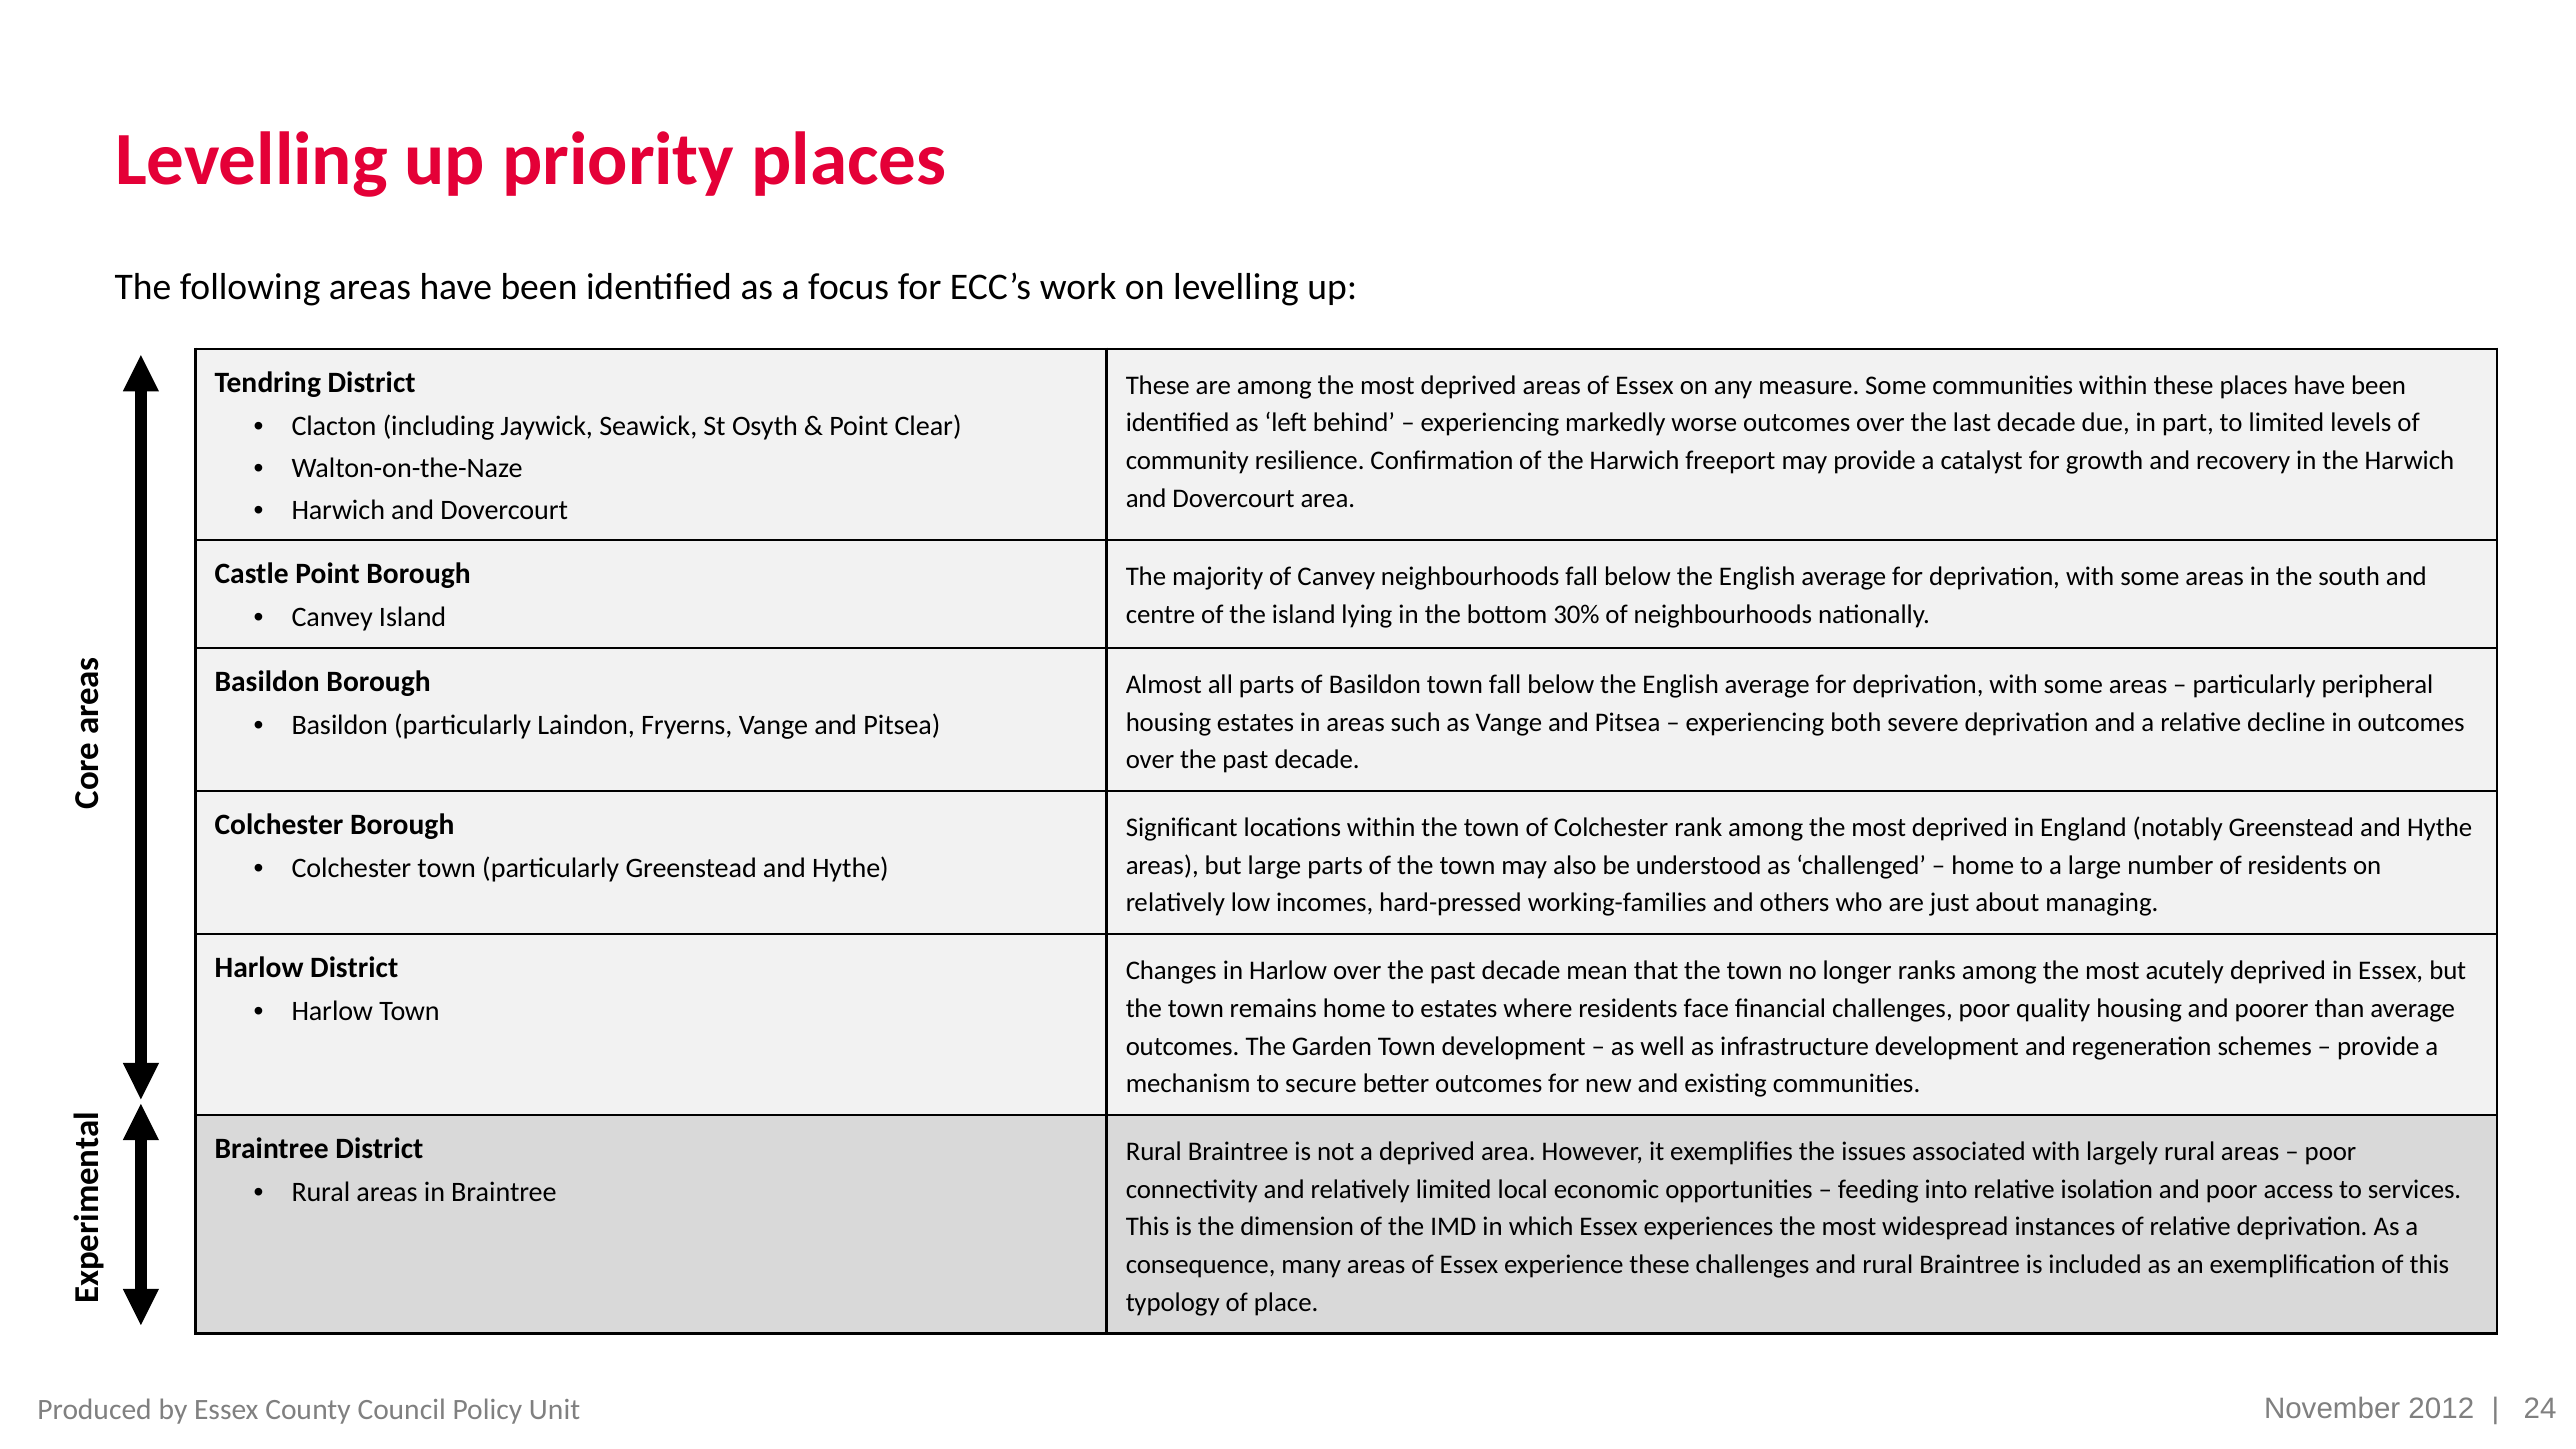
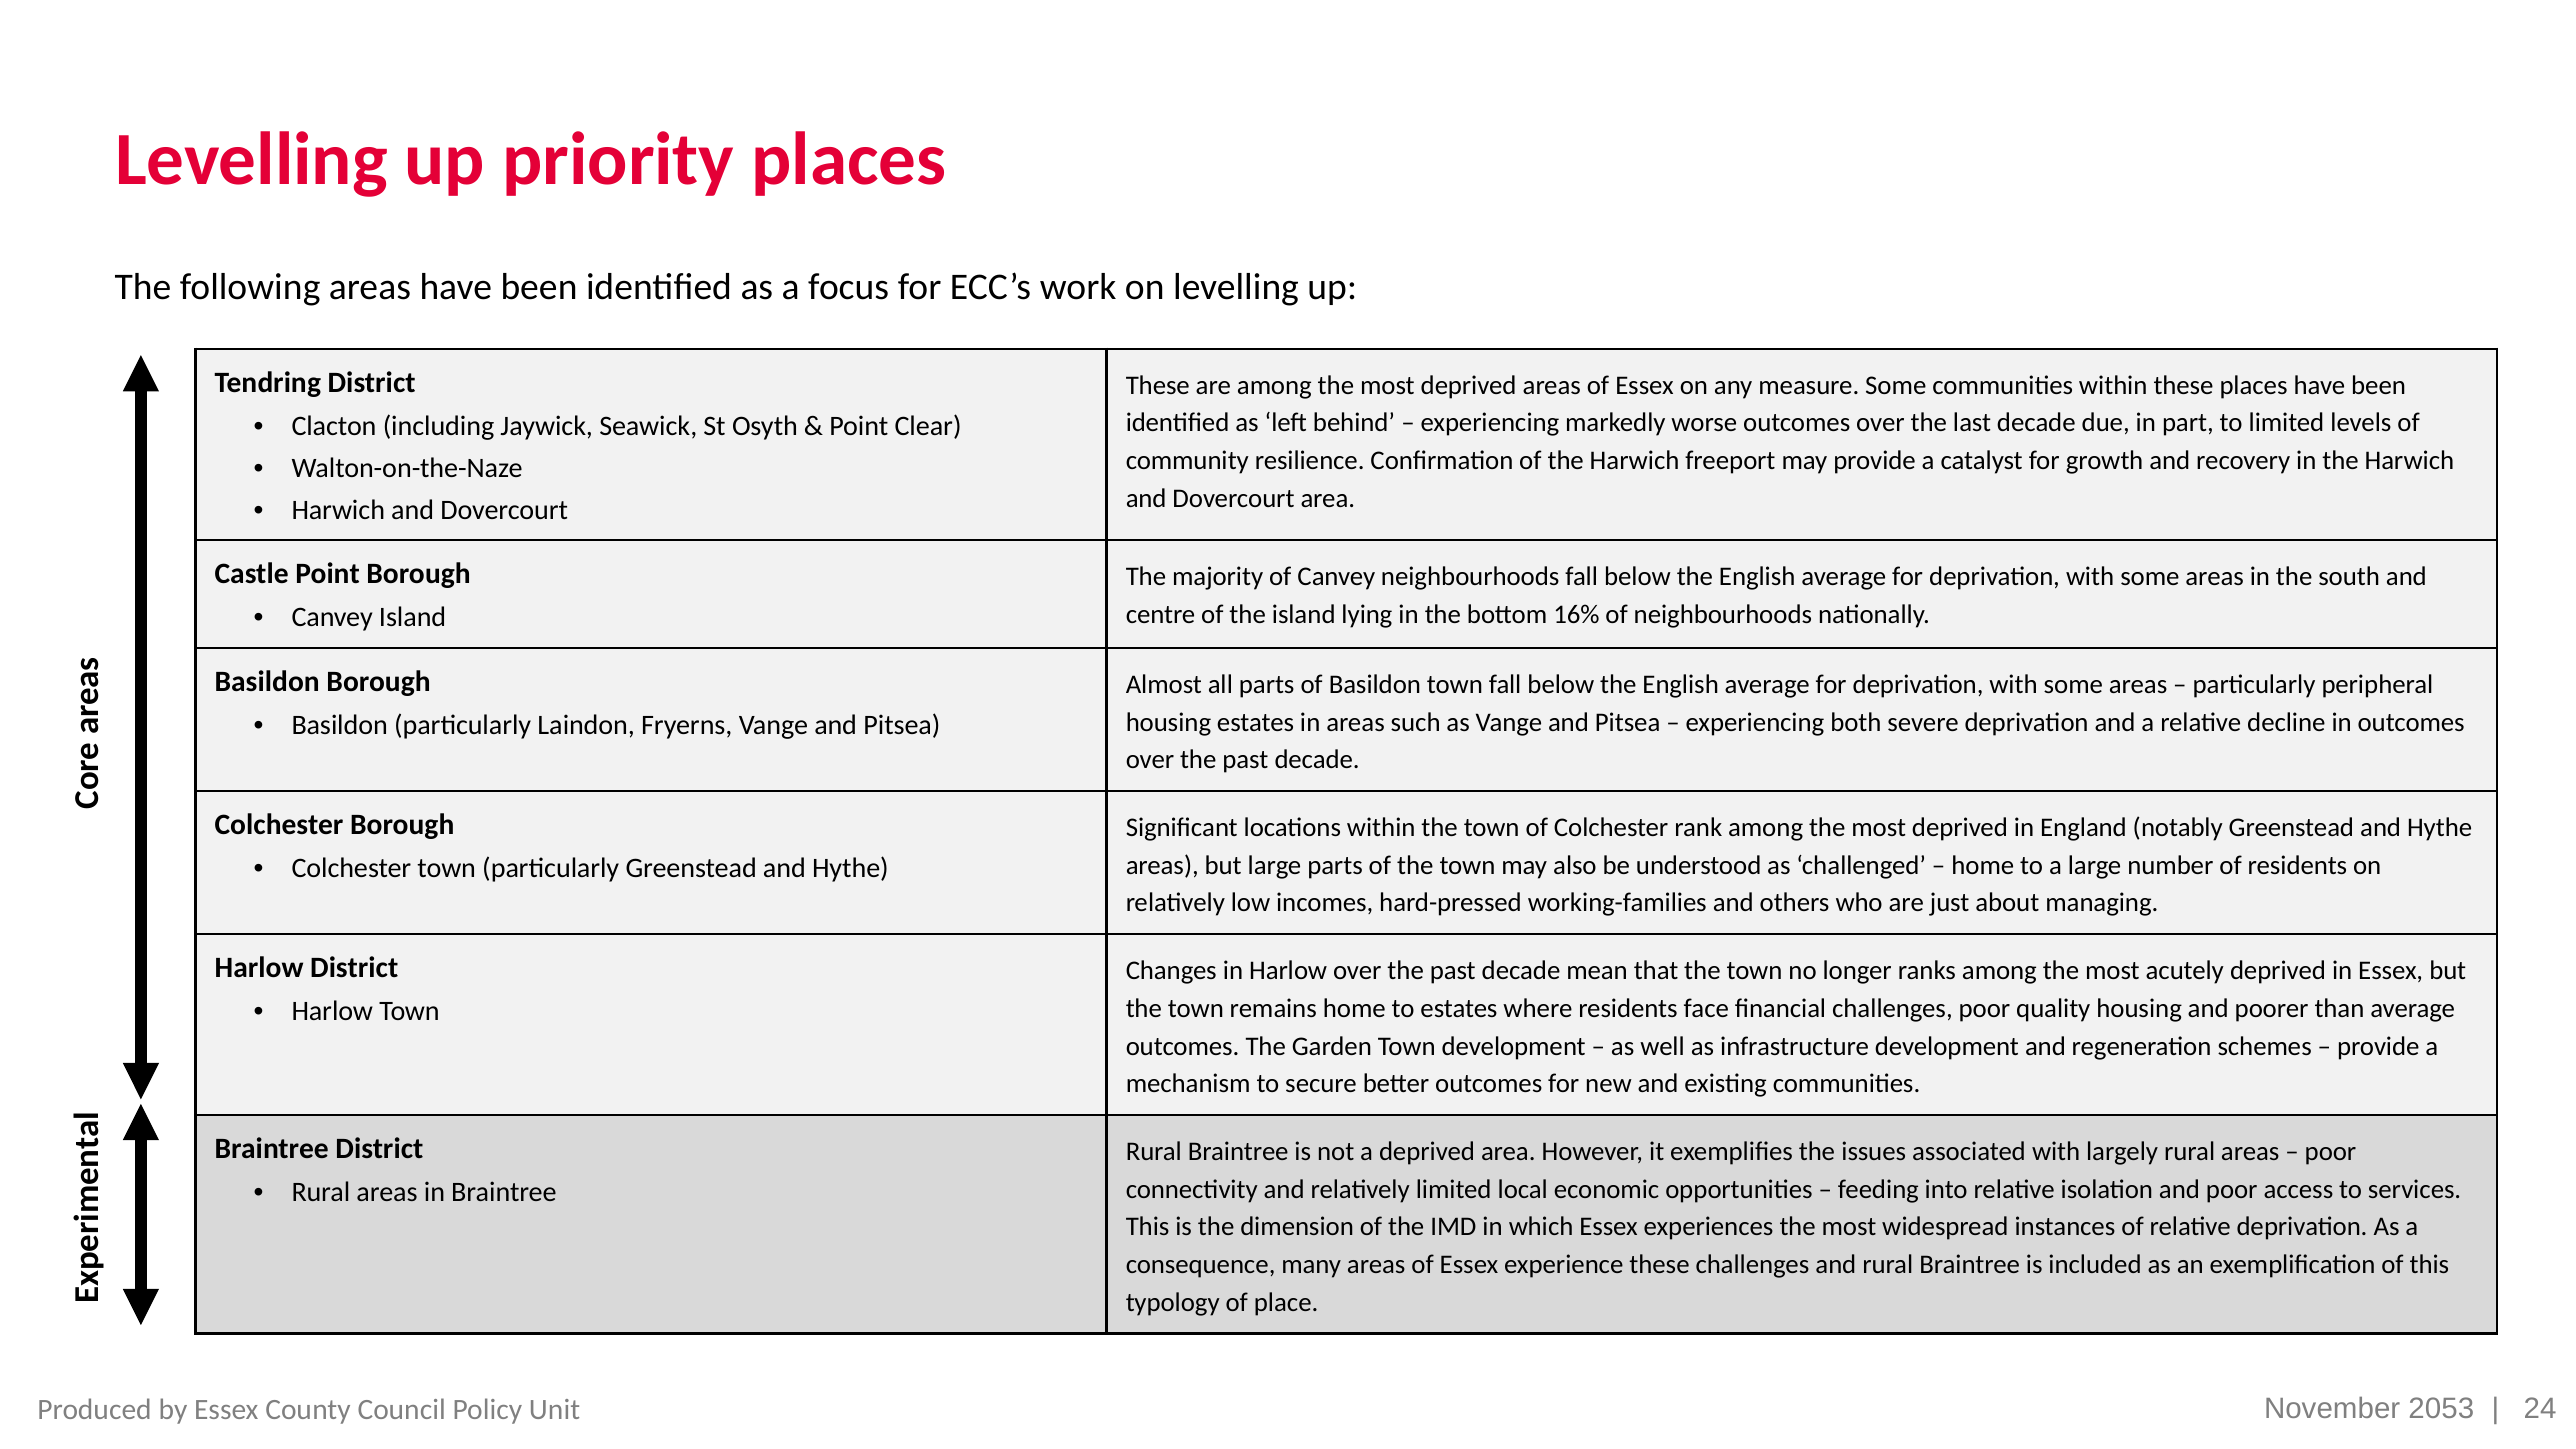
30%: 30% -> 16%
2012: 2012 -> 2053
